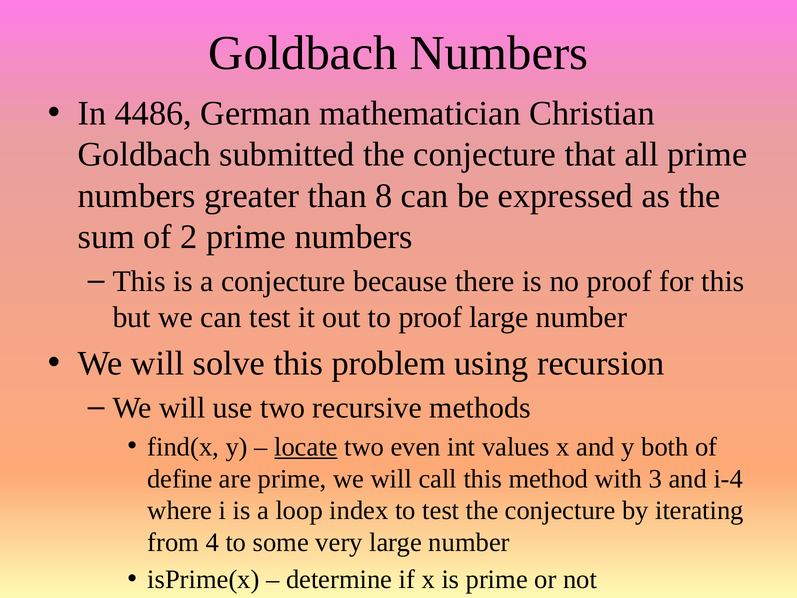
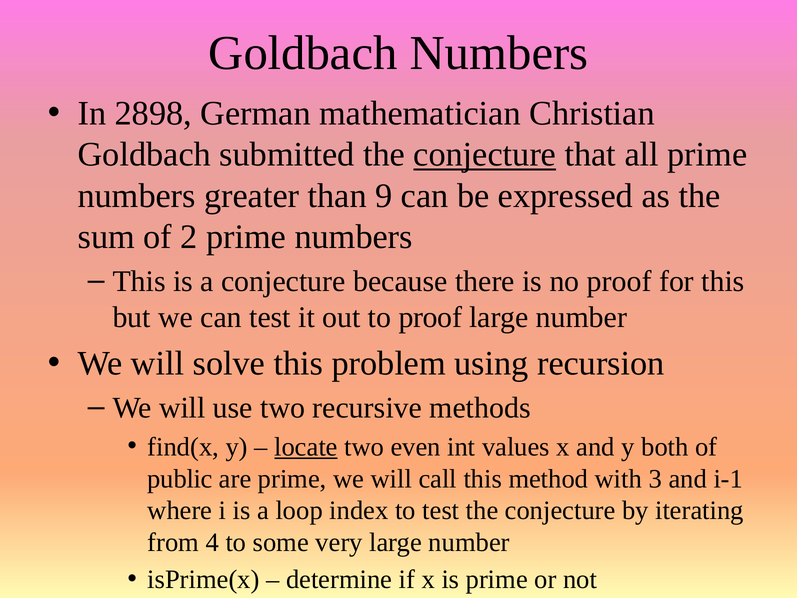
4486: 4486 -> 2898
conjecture at (485, 155) underline: none -> present
8: 8 -> 9
define: define -> public
i-4: i-4 -> i-1
